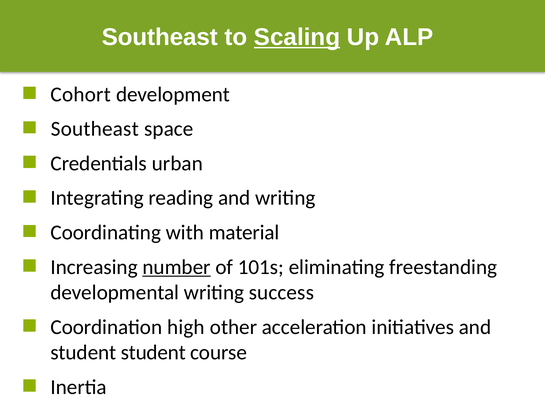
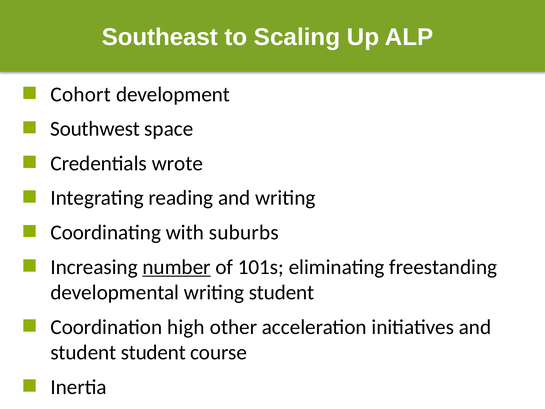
Scaling underline: present -> none
Southeast at (95, 129): Southeast -> Southwest
urban: urban -> wrote
material: material -> suburbs
writing success: success -> student
